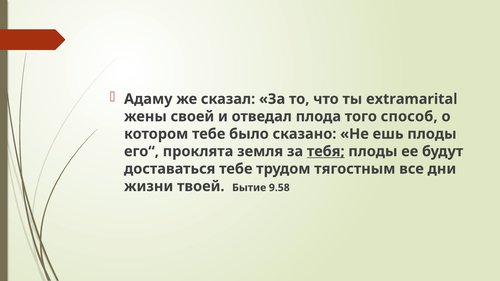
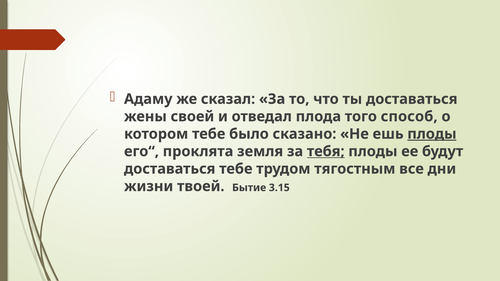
ты extramarital: extramarital -> доставаться
плоды at (432, 134) underline: none -> present
9.58: 9.58 -> 3.15
